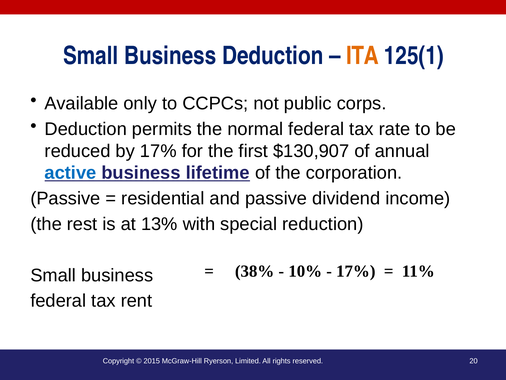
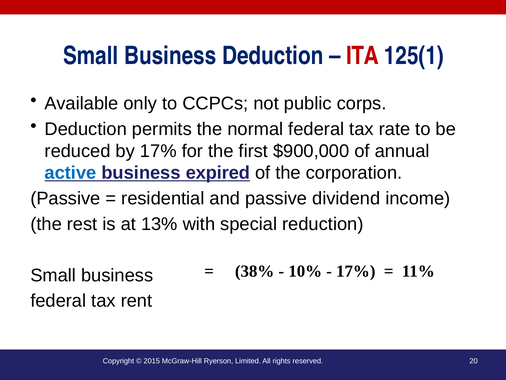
ITA colour: orange -> red
$130,907: $130,907 -> $900,000
lifetime: lifetime -> expired
